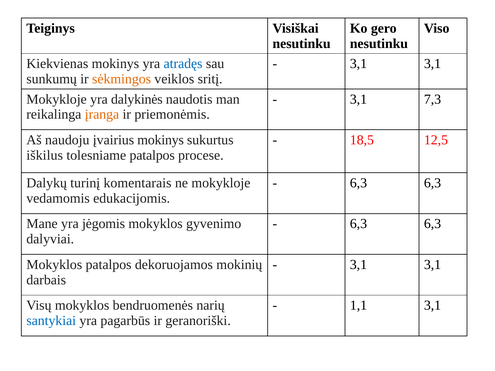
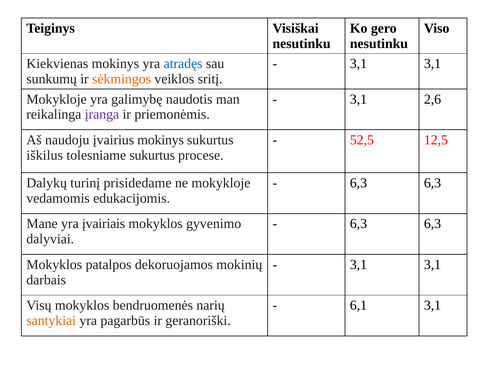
dalykinės: dalykinės -> galimybę
7,3: 7,3 -> 2,6
įranga colour: orange -> purple
18,5: 18,5 -> 52,5
tolesniame patalpos: patalpos -> sukurtus
komentarais: komentarais -> prisidedame
jėgomis: jėgomis -> įvairiais
1,1: 1,1 -> 6,1
santykiai colour: blue -> orange
